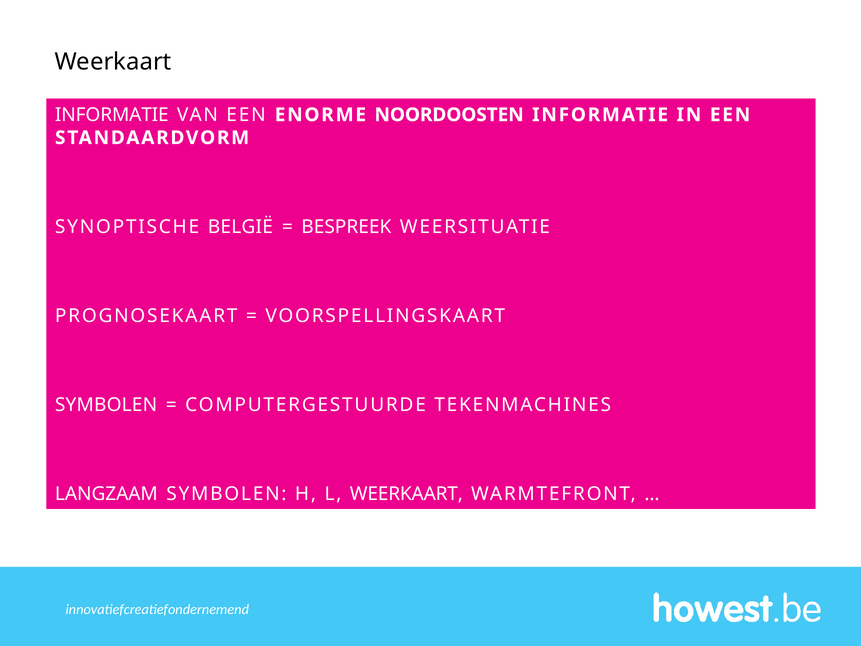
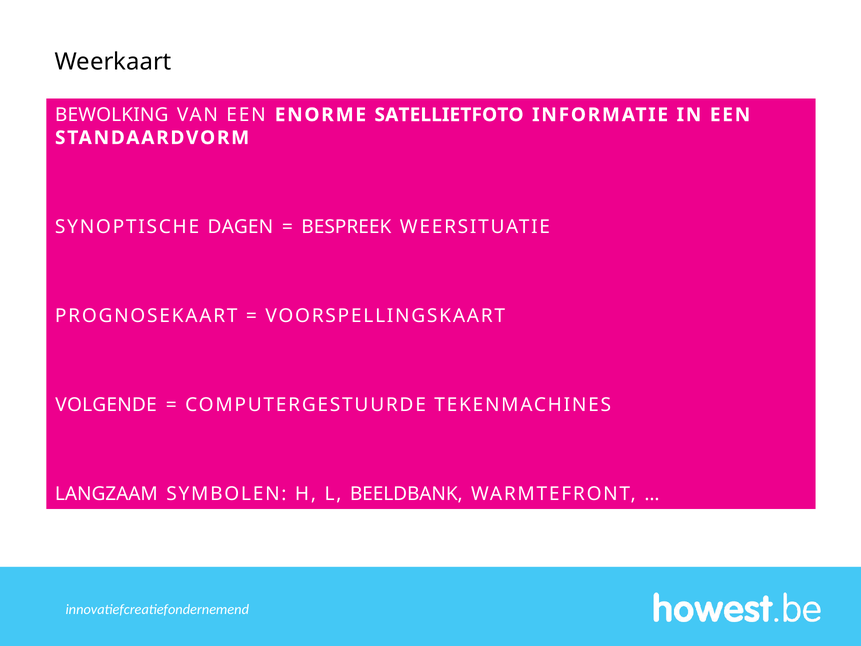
INFORMATIE at (112, 115): INFORMATIE -> BEWOLKING
NOORDOOSTEN: NOORDOOSTEN -> SATELLIETFOTO
BELGIË: BELGIË -> DAGEN
SYMBOLEN at (106, 405): SYMBOLEN -> VOLGENDE
L WEERKAART: WEERKAART -> BEELDBANK
